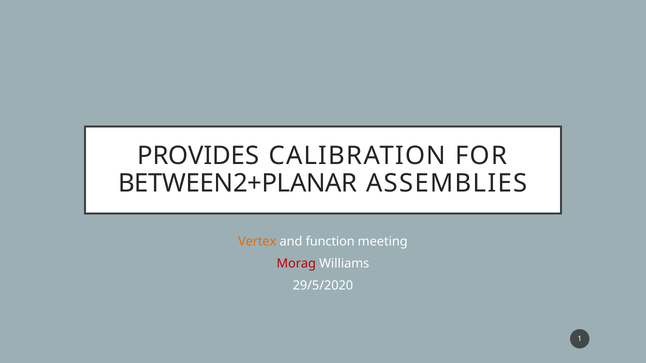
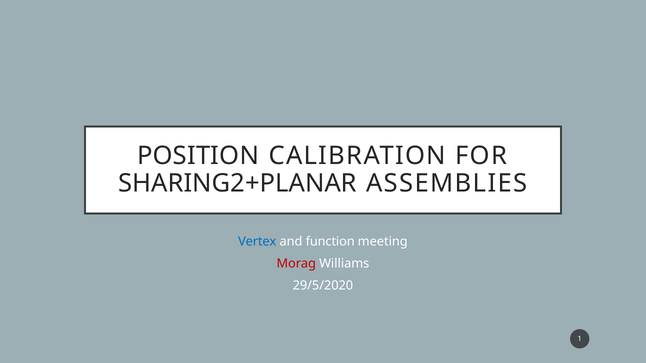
PROVIDES: PROVIDES -> POSITION
BETWEEN2+PLANAR: BETWEEN2+PLANAR -> SHARING2+PLANAR
Vertex colour: orange -> blue
